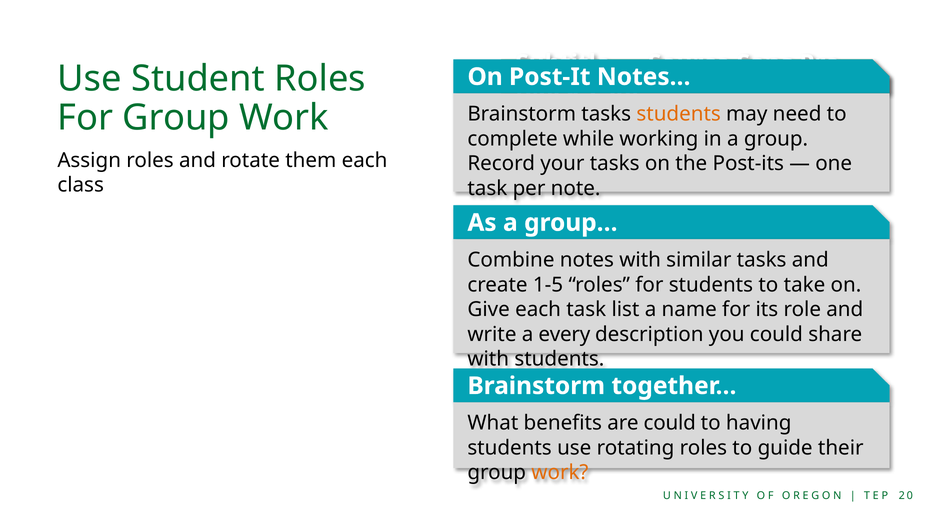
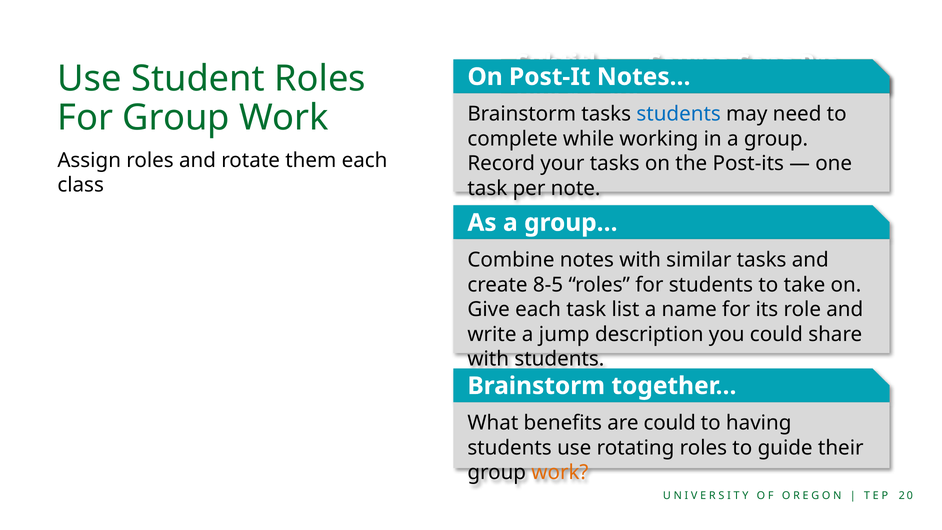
students at (679, 114) colour: orange -> blue
1-5: 1-5 -> 8-5
every: every -> jump
